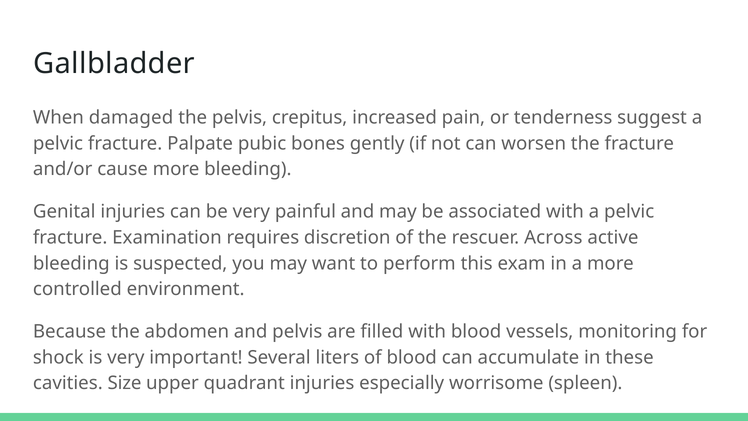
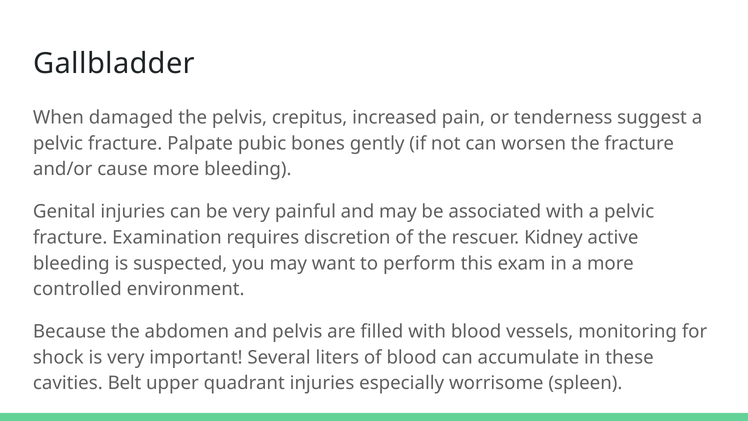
Across: Across -> Kidney
Size: Size -> Belt
